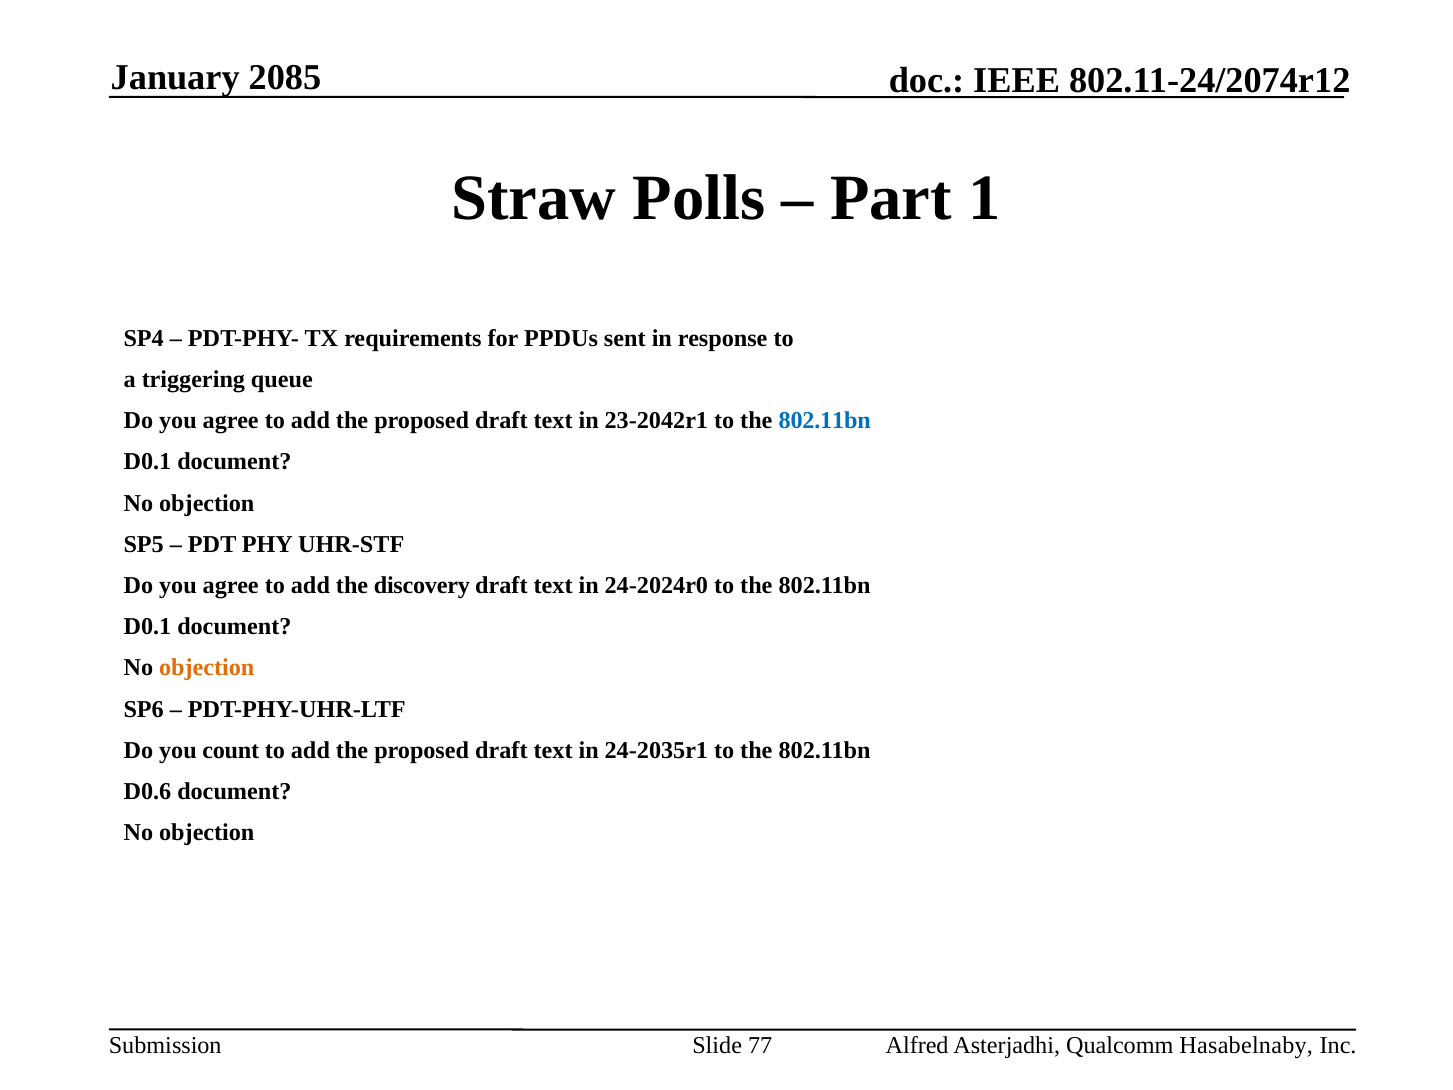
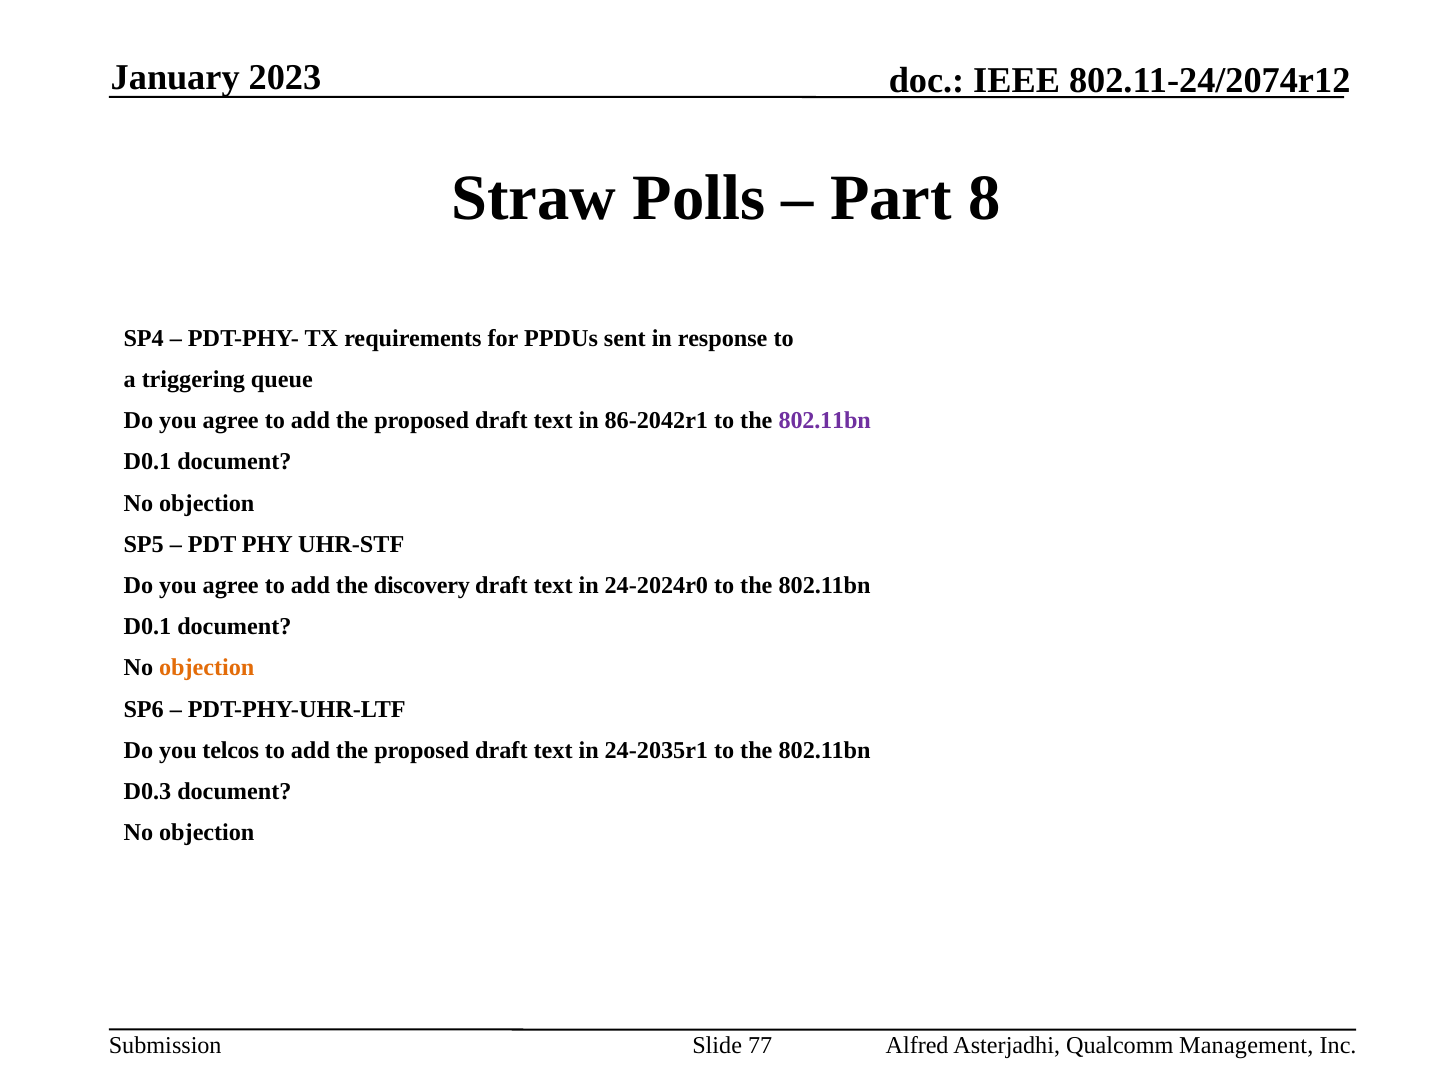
2085: 2085 -> 2023
1: 1 -> 8
23-2042r1: 23-2042r1 -> 86-2042r1
802.11bn at (825, 421) colour: blue -> purple
count: count -> telcos
D0.6: D0.6 -> D0.3
Hasabelnaby: Hasabelnaby -> Management
